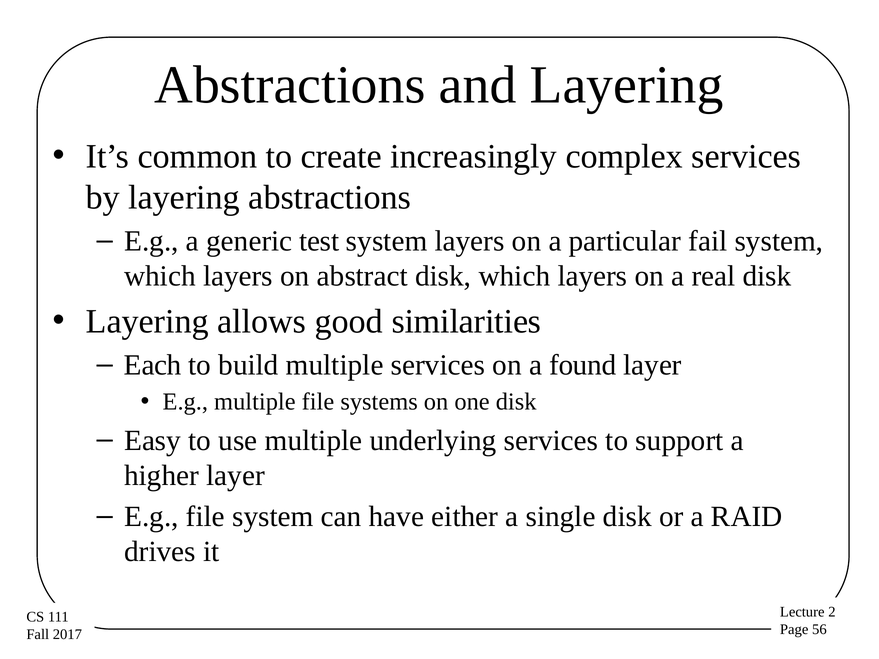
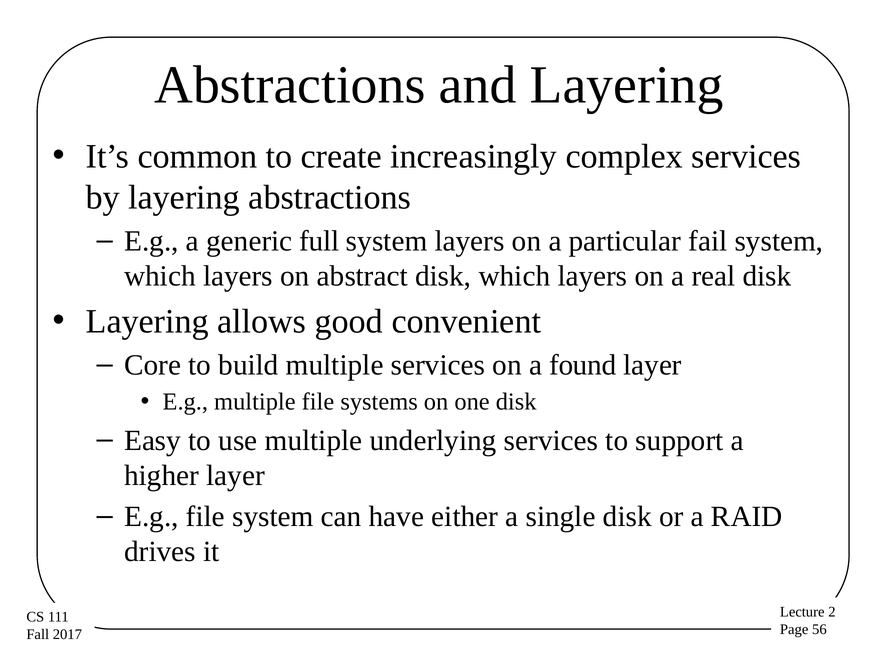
test: test -> full
similarities: similarities -> convenient
Each: Each -> Core
